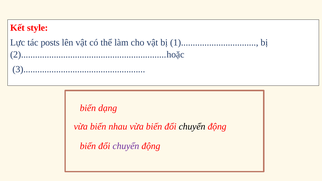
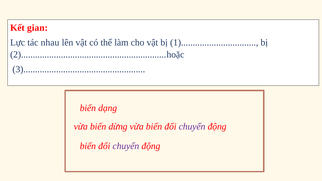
style: style -> gian
posts: posts -> nhau
nhau: nhau -> dừng
chuyển at (192, 127) colour: black -> purple
